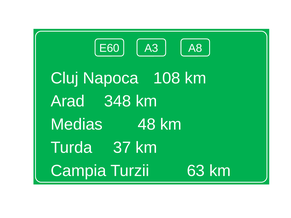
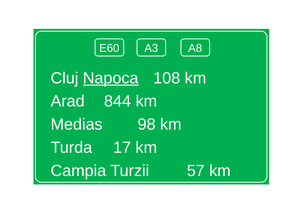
Napoca underline: none -> present
348: 348 -> 844
48: 48 -> 98
37: 37 -> 17
63: 63 -> 57
